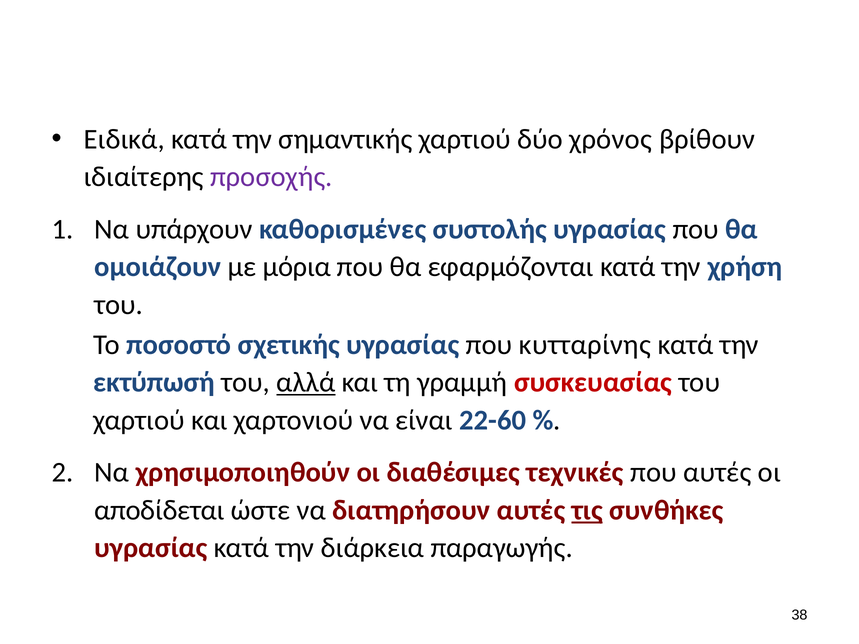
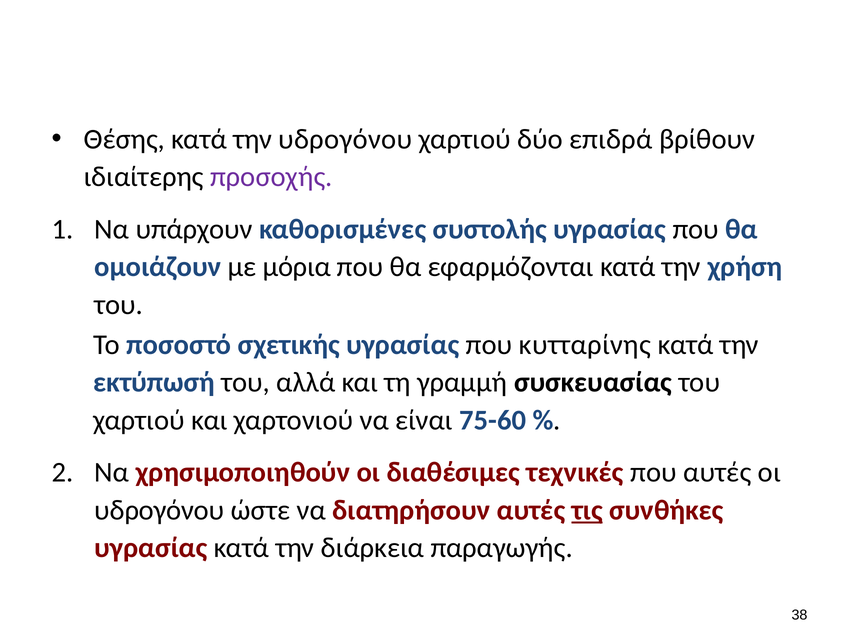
Ειδικά: Ειδικά -> Θέσης
την σημαντικής: σημαντικής -> υδρογόνου
χρόνος: χρόνος -> επιδρά
αλλά underline: present -> none
συσκευασίας colour: red -> black
22-60: 22-60 -> 75-60
αποδίδεται at (159, 510): αποδίδεται -> υδρογόνου
